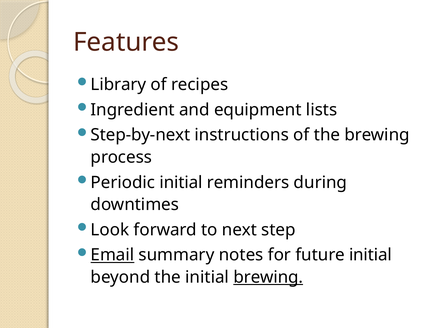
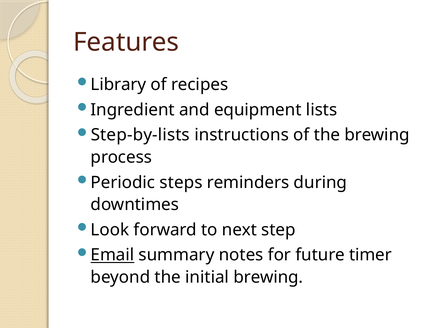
Step-by-next: Step-by-next -> Step-by-lists
Periodic initial: initial -> steps
future initial: initial -> timer
brewing at (268, 278) underline: present -> none
